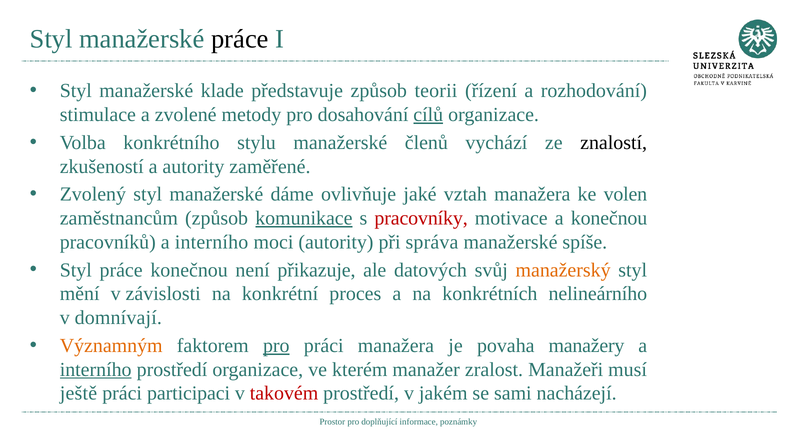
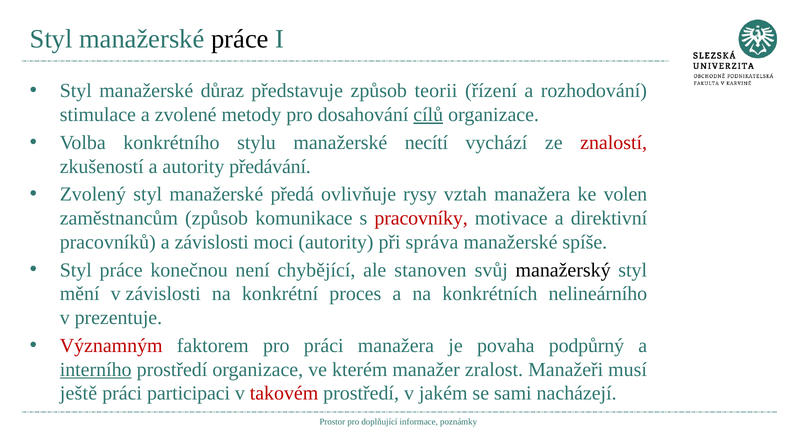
klade: klade -> důraz
členů: členů -> necítí
znalostí colour: black -> red
zaměřené: zaměřené -> předávání
dáme: dáme -> předá
jaké: jaké -> rysy
komunikace underline: present -> none
a konečnou: konečnou -> direktivní
pracovníků a interního: interního -> závislosti
přikazuje: přikazuje -> chybějící
datových: datových -> stanoven
manažerský colour: orange -> black
domnívají: domnívají -> prezentuje
Významným colour: orange -> red
pro at (276, 346) underline: present -> none
manažery: manažery -> podpůrný
